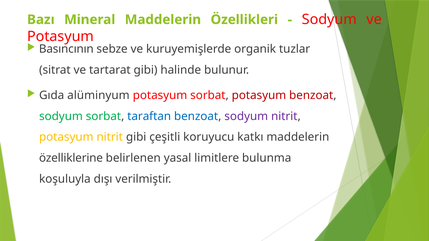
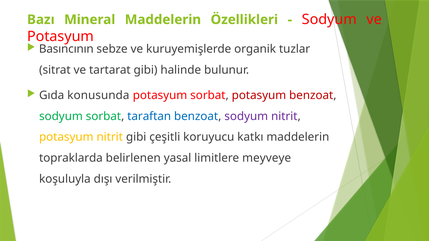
alüminyum: alüminyum -> konusunda
özelliklerine: özelliklerine -> topraklarda
bulunma: bulunma -> meyveye
